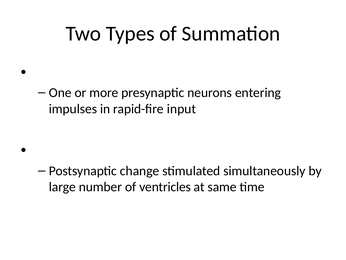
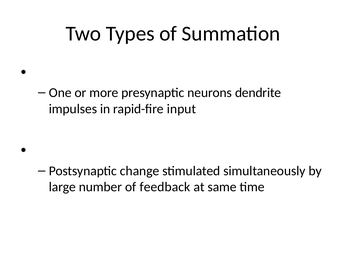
entering: entering -> dendrite
ventricles: ventricles -> feedback
